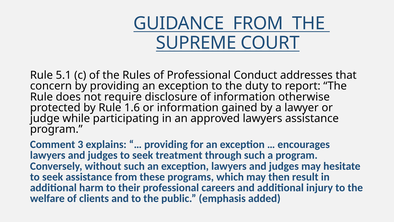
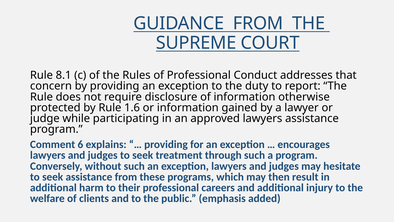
5.1: 5.1 -> 8.1
3: 3 -> 6
